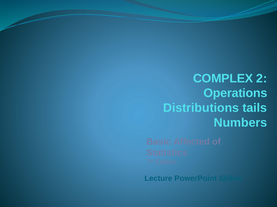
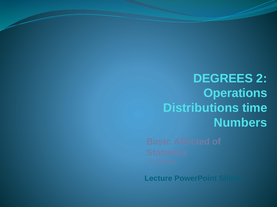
COMPLEX: COMPLEX -> DEGREES
tails: tails -> time
